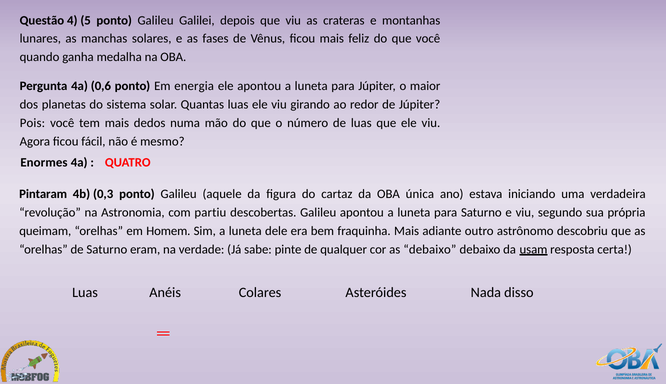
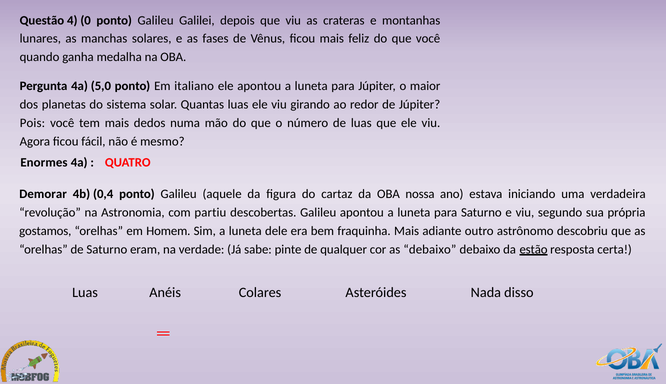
5: 5 -> 0
0,6: 0,6 -> 5,0
energia: energia -> italiano
Pintaram: Pintaram -> Demorar
0,3: 0,3 -> 0,4
única: única -> nossa
queimam: queimam -> gostamos
usam: usam -> estão
